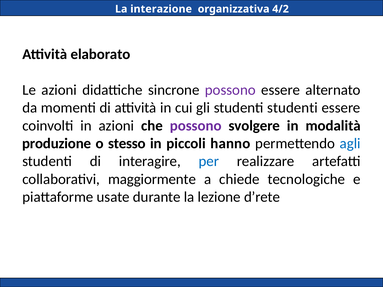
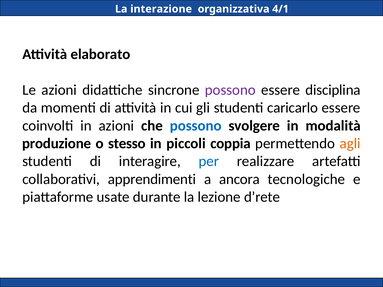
4/2: 4/2 -> 4/1
alternato: alternato -> disciplina
studenti studenti: studenti -> caricarlo
possono at (196, 126) colour: purple -> blue
hanno: hanno -> coppia
agli colour: blue -> orange
maggiormente: maggiormente -> apprendimenti
chiede: chiede -> ancora
